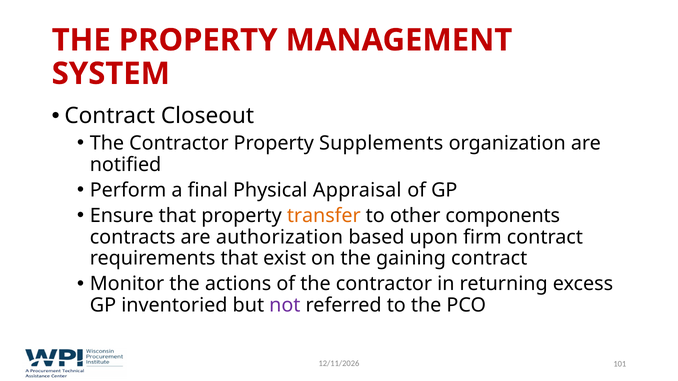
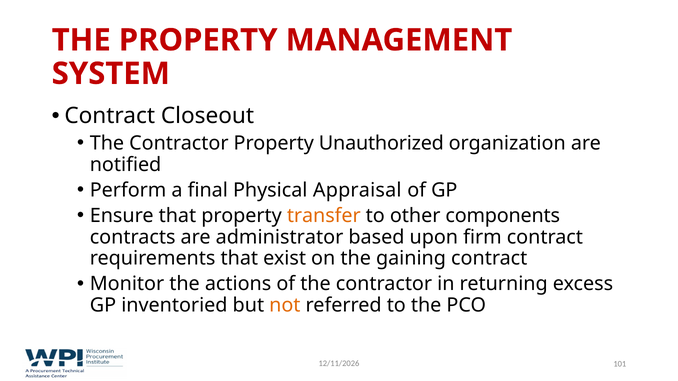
Supplements: Supplements -> Unauthorized
authorization: authorization -> administrator
not colour: purple -> orange
